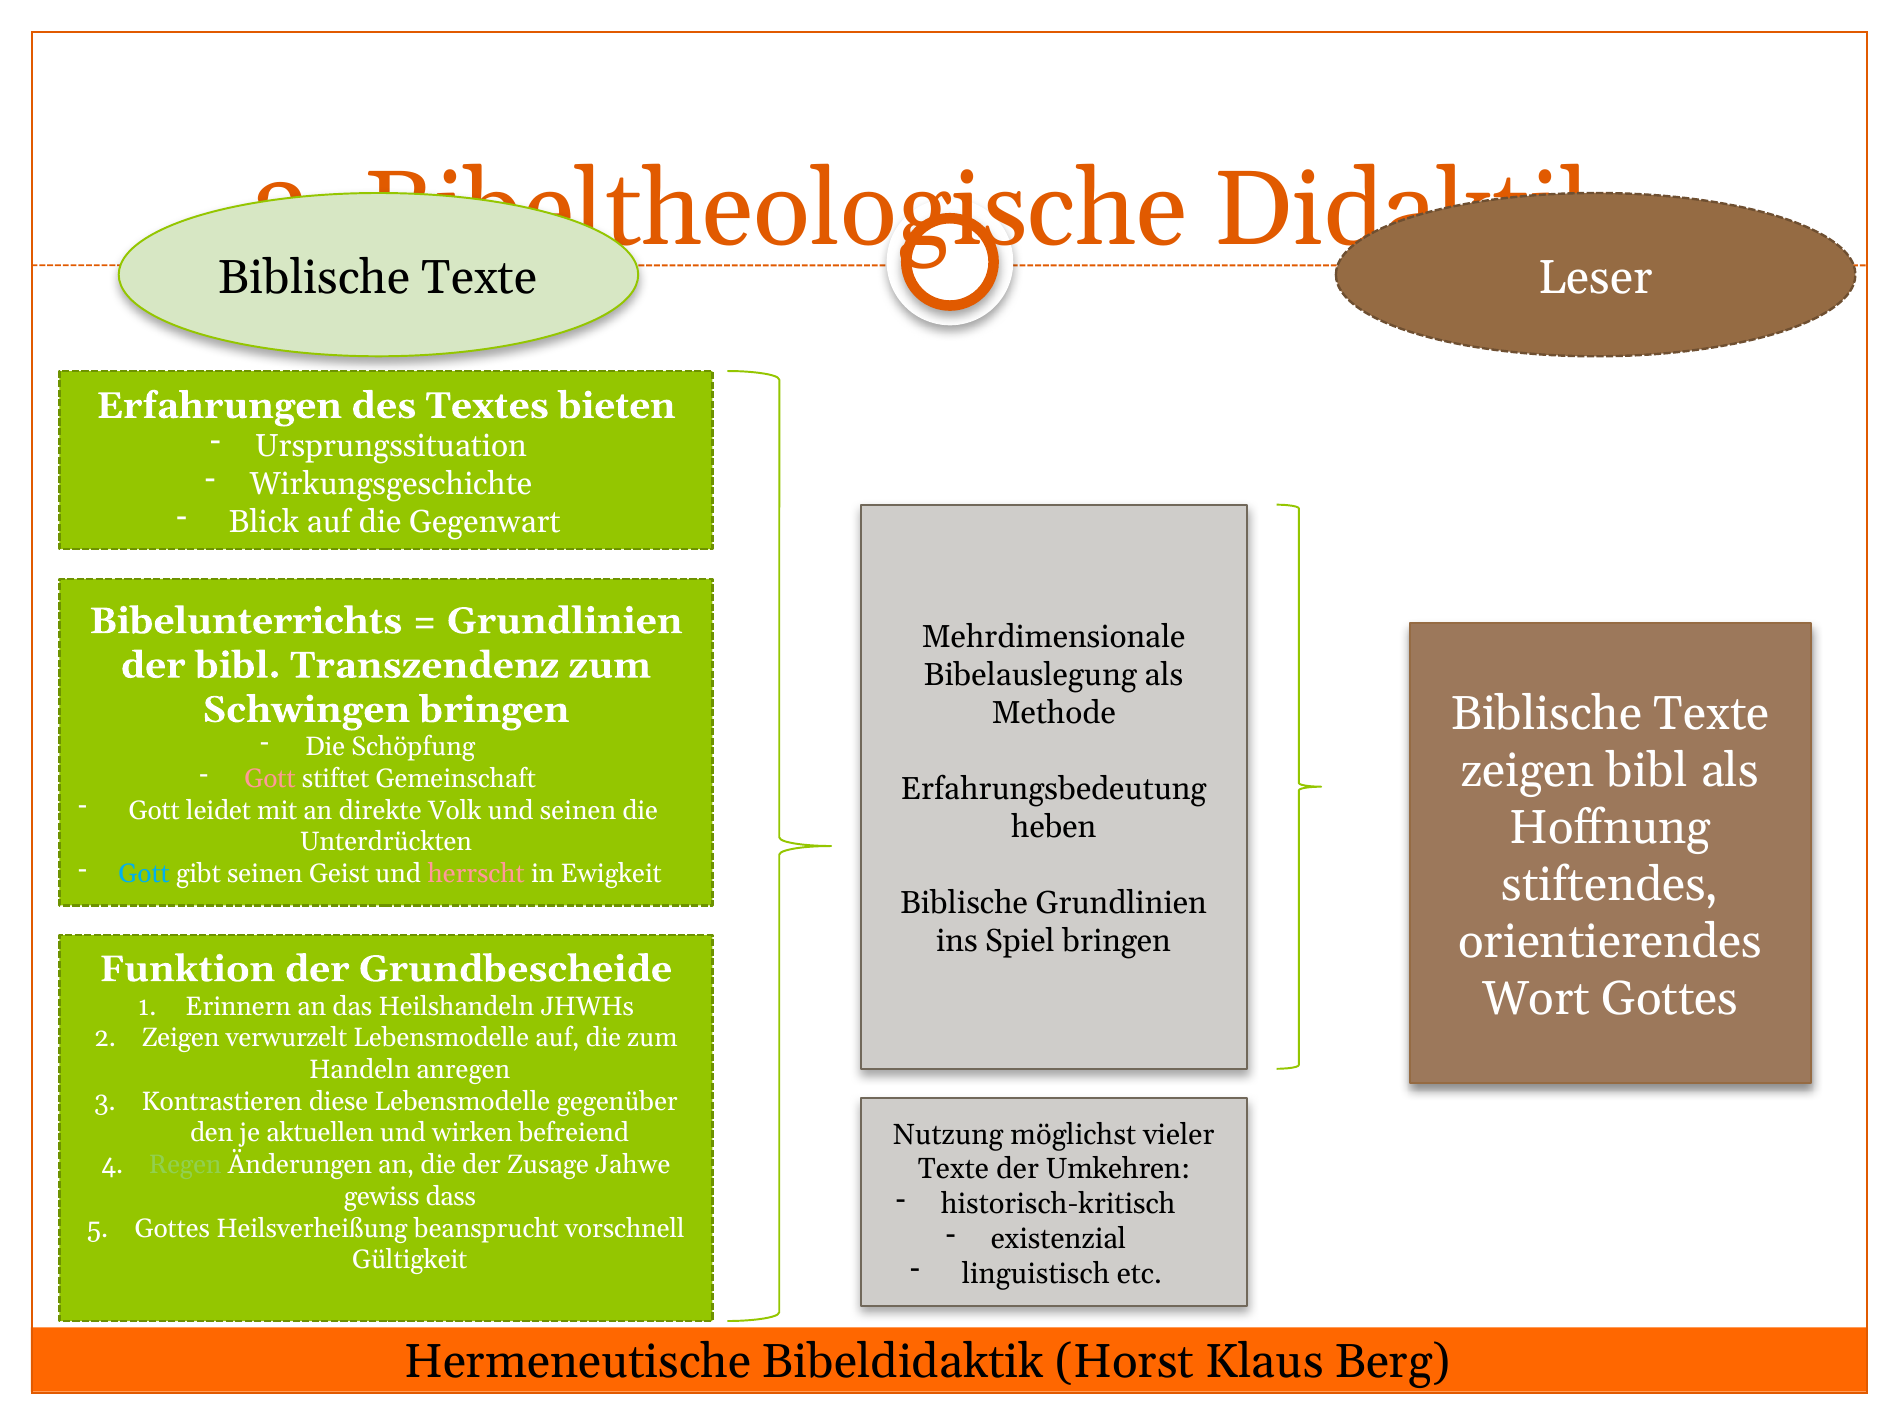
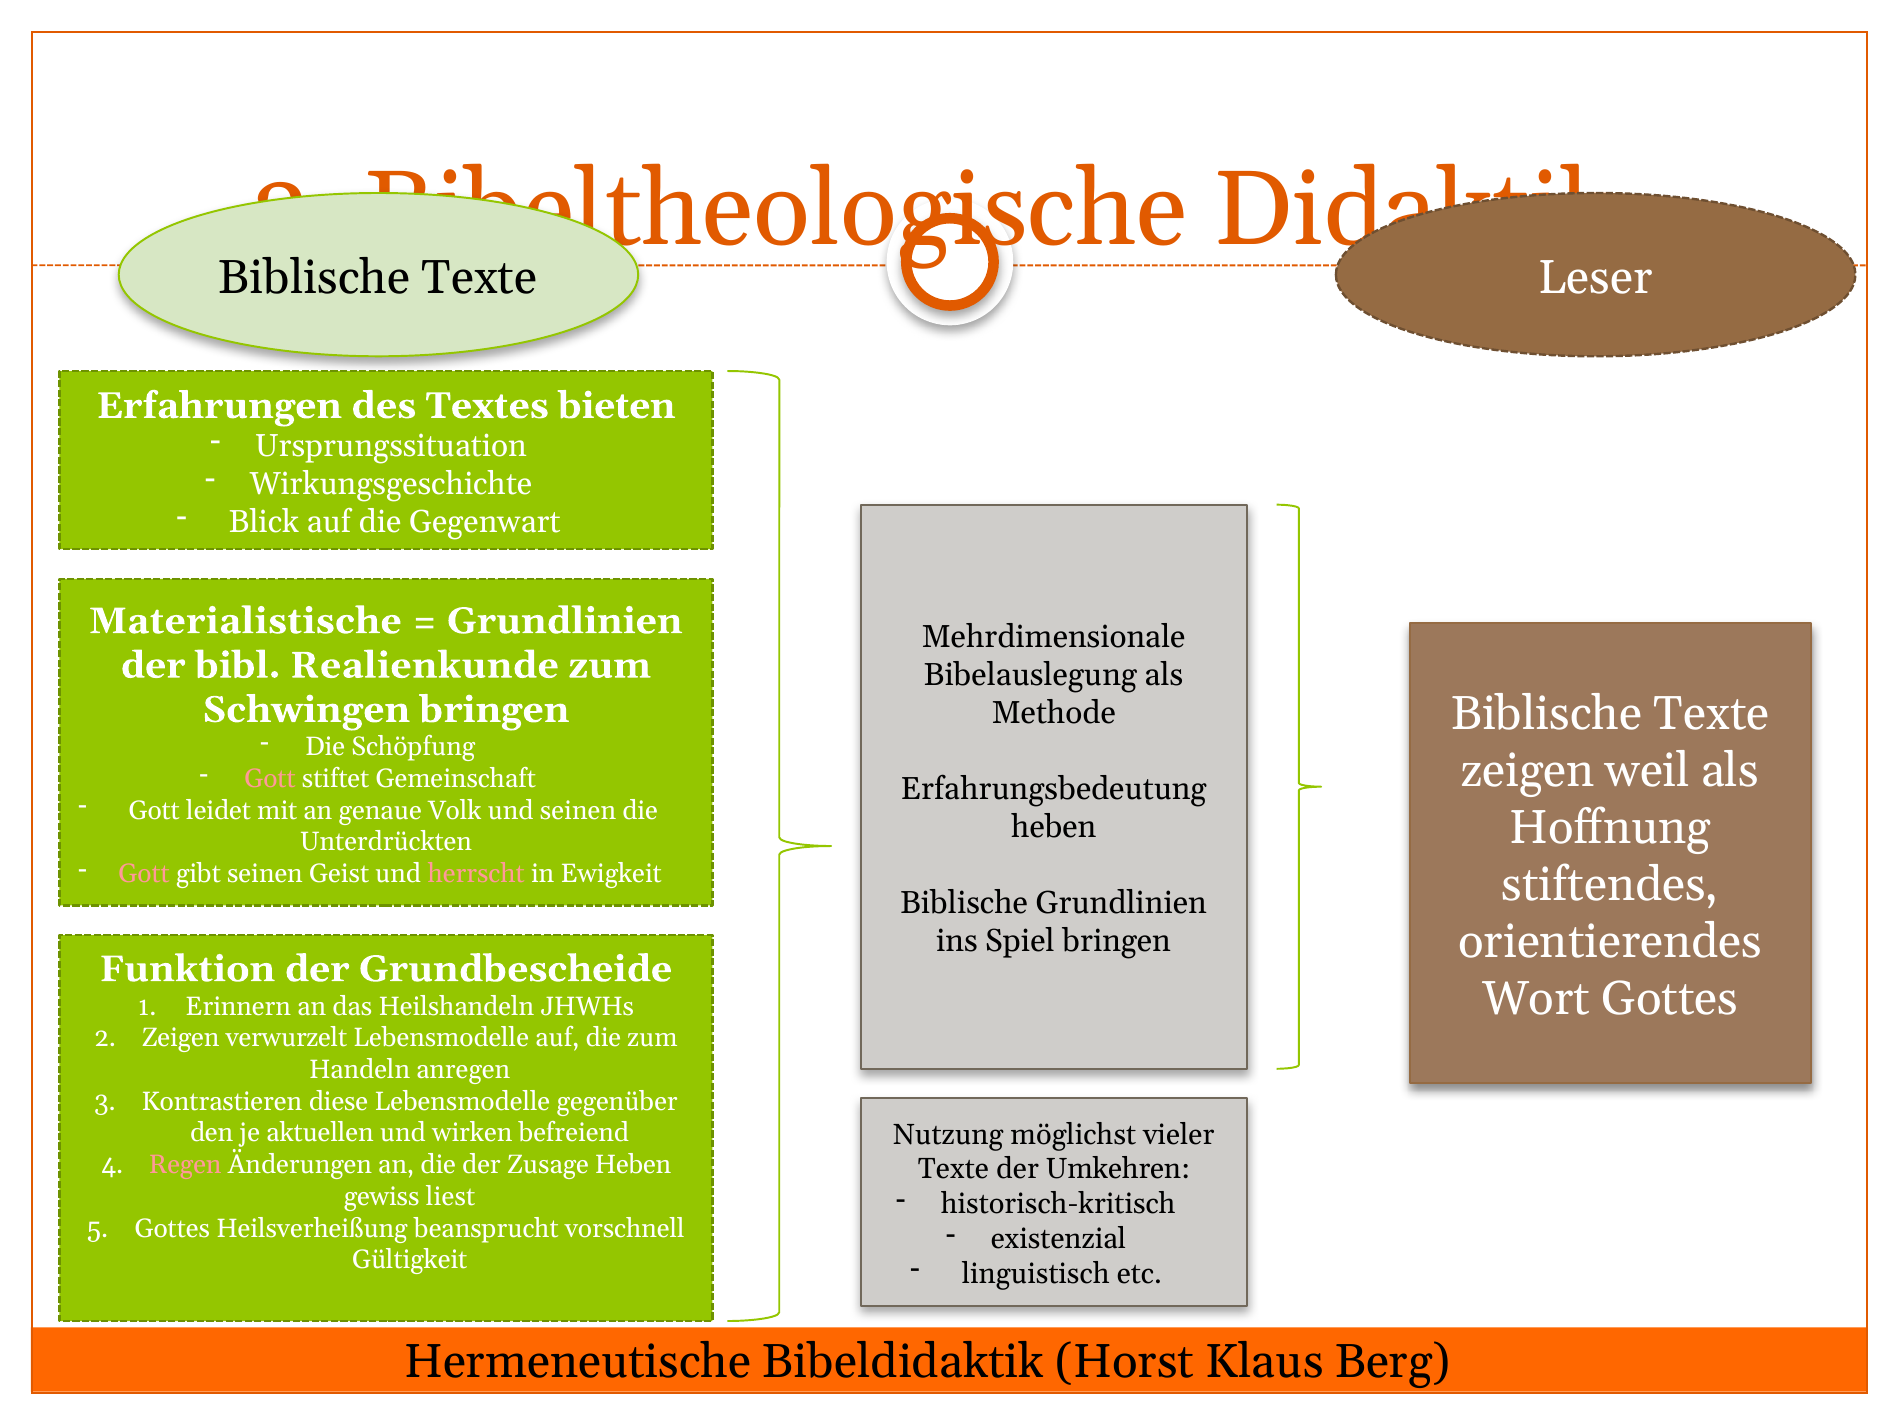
Bibelunterrichts: Bibelunterrichts -> Materialistische
Transzendenz: Transzendenz -> Realienkunde
zeigen bibl: bibl -> weil
direkte: direkte -> genaue
Gott at (144, 874) colour: light blue -> pink
Regen colour: light green -> pink
Zusage Jahwe: Jahwe -> Heben
dass: dass -> liest
